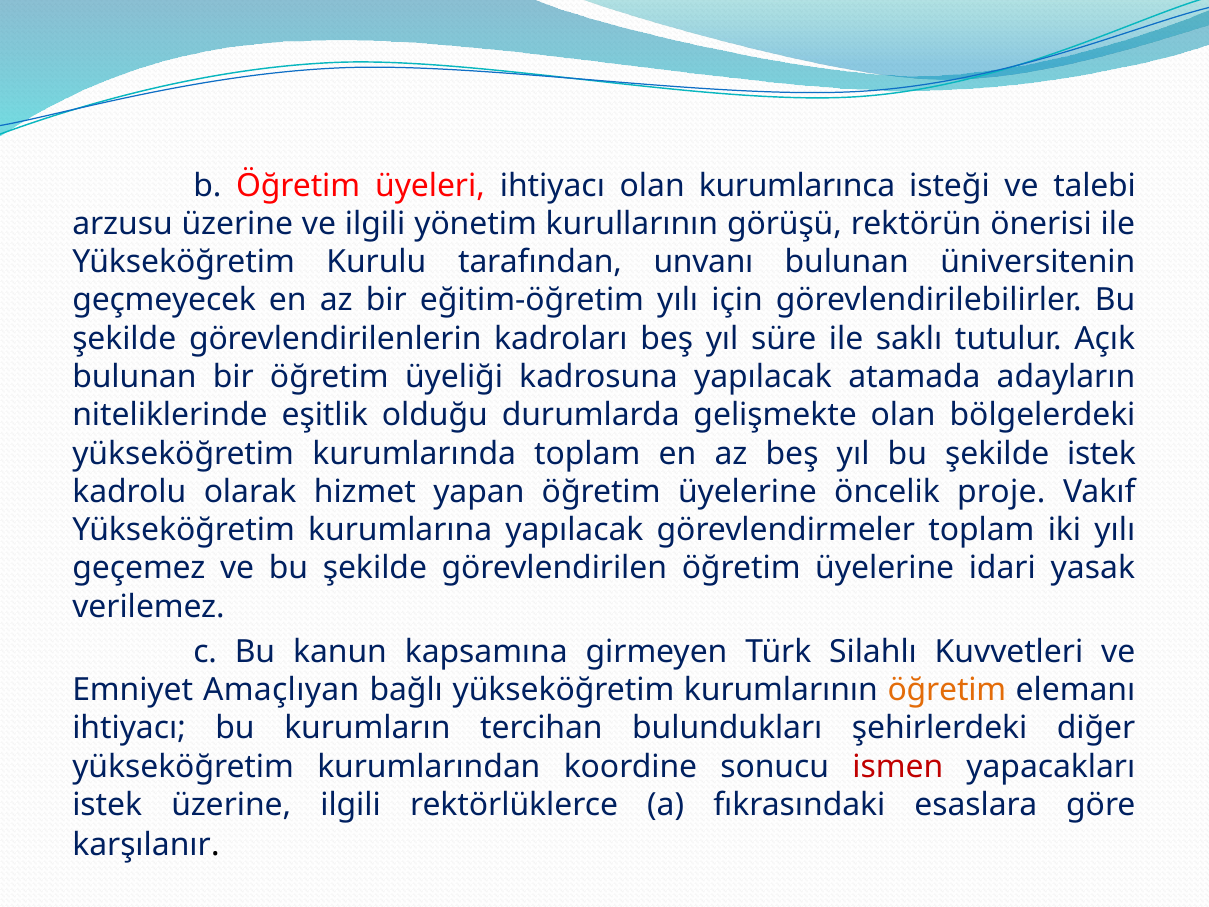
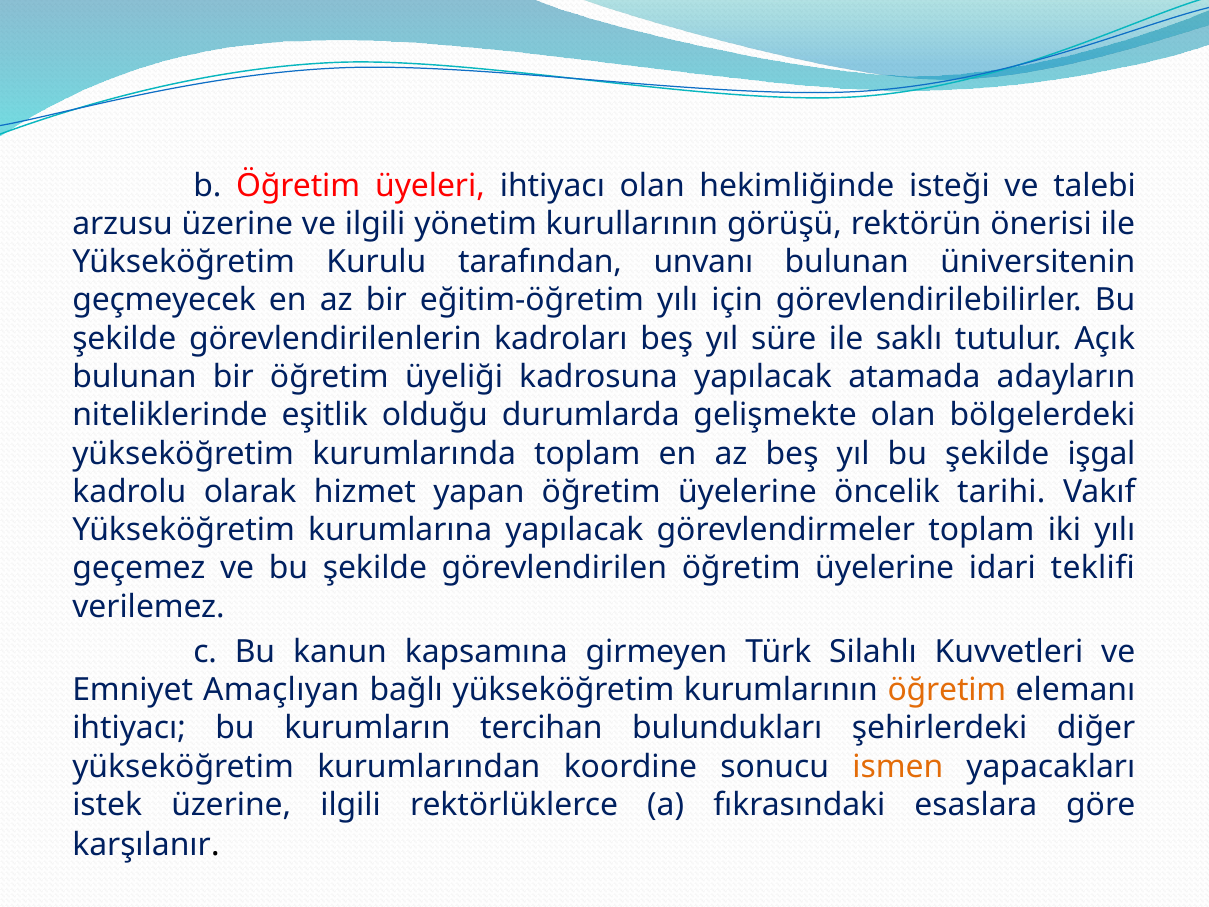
kurumlarınca: kurumlarınca -> hekimliğinde
şekilde istek: istek -> işgal
proje: proje -> tarihi
yasak: yasak -> teklifi
ismen colour: red -> orange
